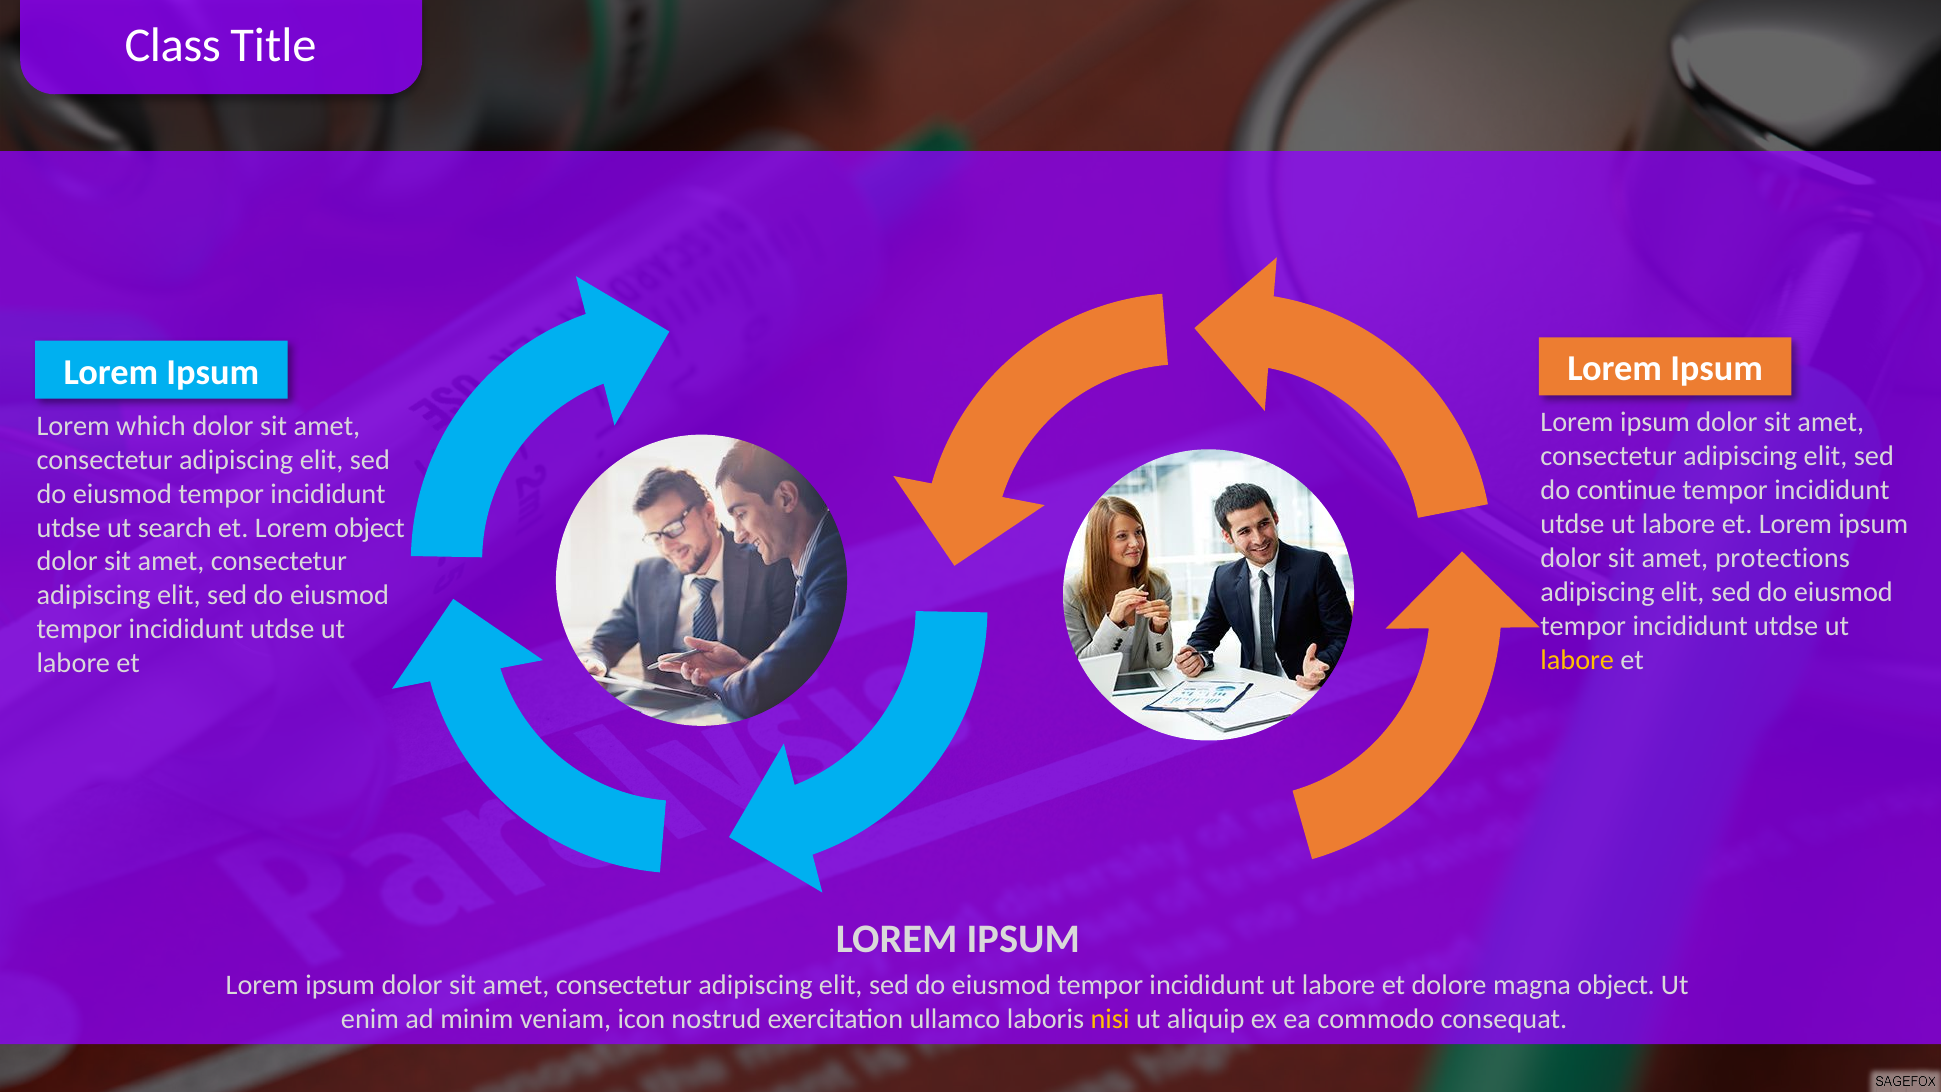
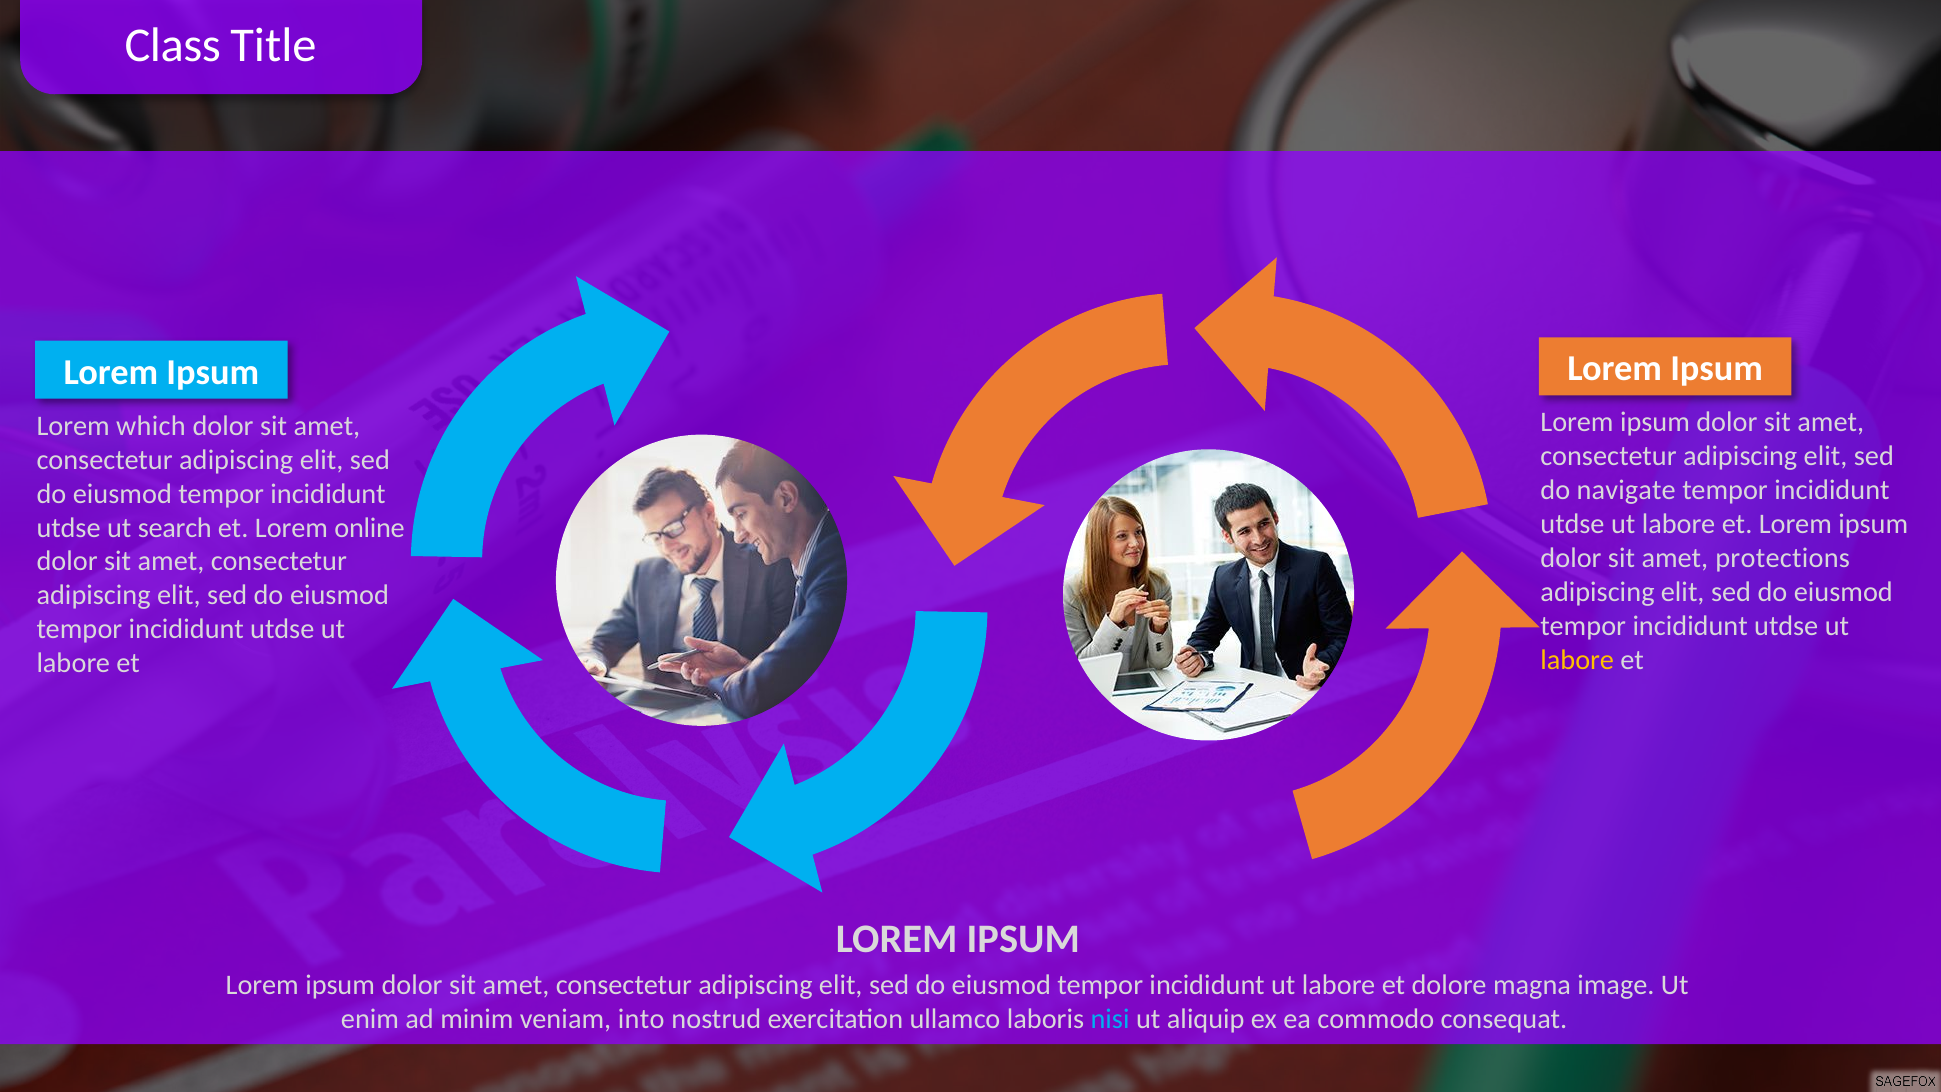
continue: continue -> navigate
Lorem object: object -> online
magna object: object -> image
icon: icon -> into
nisi colour: yellow -> light blue
